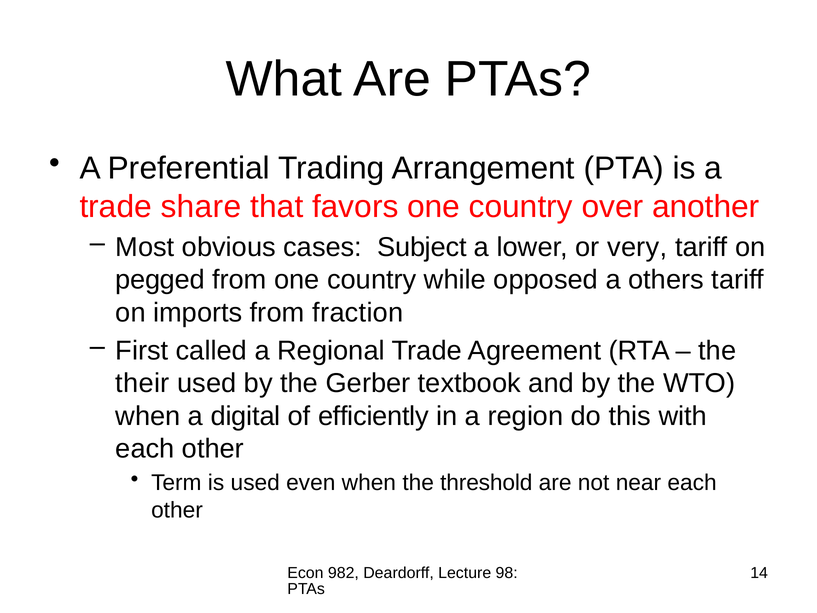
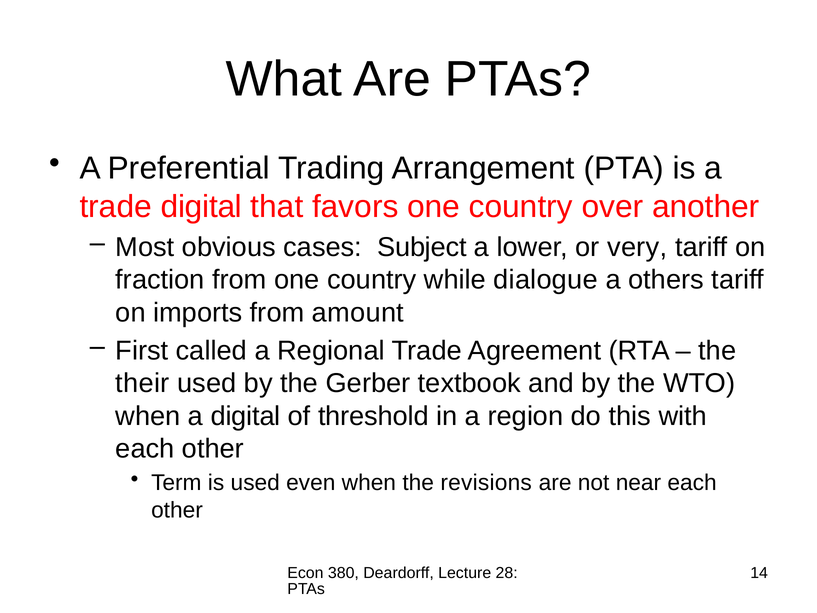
trade share: share -> digital
pegged: pegged -> fraction
opposed: opposed -> dialogue
fraction: fraction -> amount
efficiently: efficiently -> threshold
threshold: threshold -> revisions
982: 982 -> 380
98: 98 -> 28
